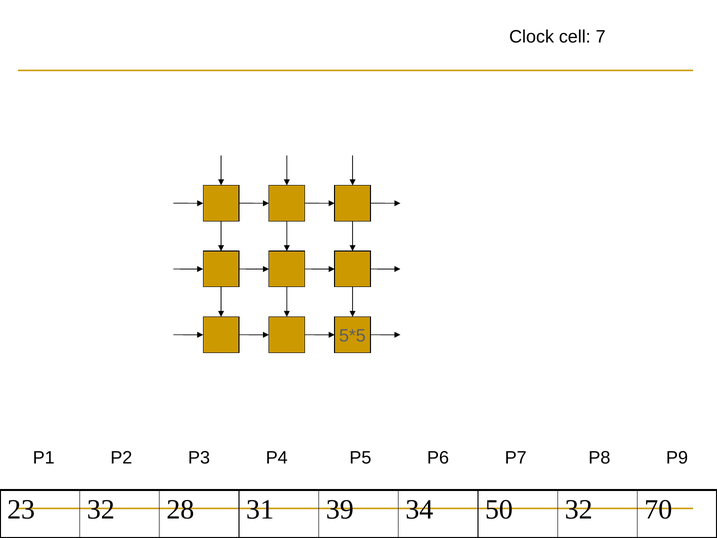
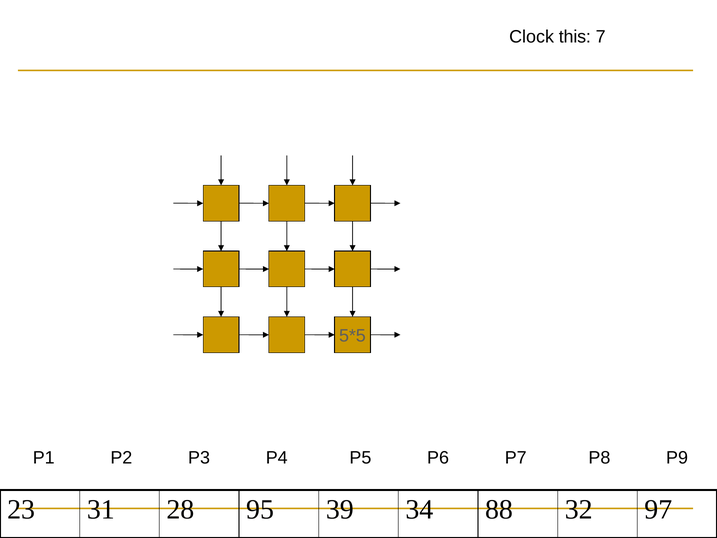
cell: cell -> this
23 32: 32 -> 31
31: 31 -> 95
50: 50 -> 88
70: 70 -> 97
